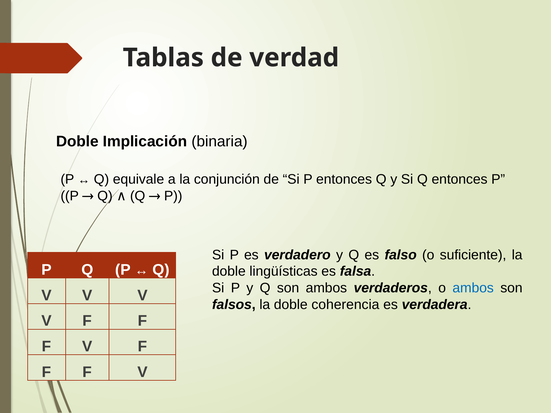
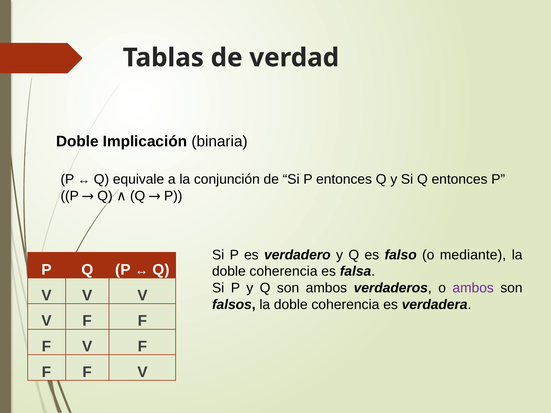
suficiente: suficiente -> mediante
lingüísticas at (284, 272): lingüísticas -> coherencia
ambos at (473, 288) colour: blue -> purple
